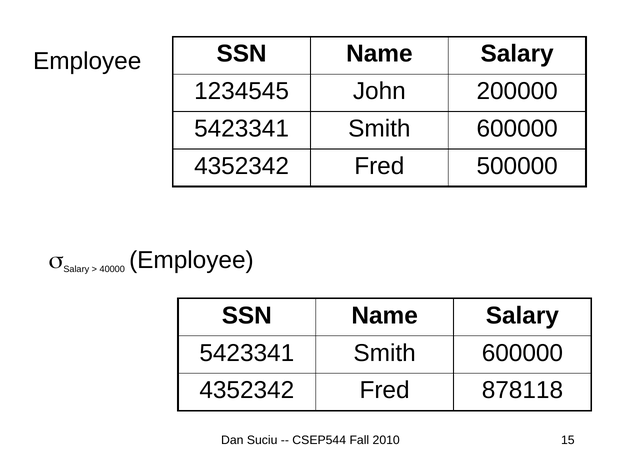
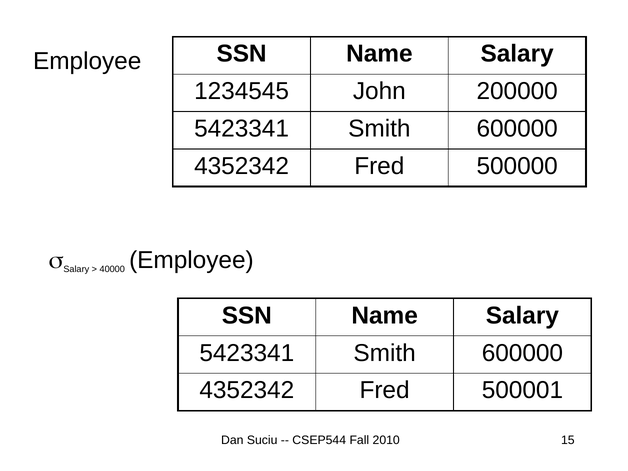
878118: 878118 -> 500001
